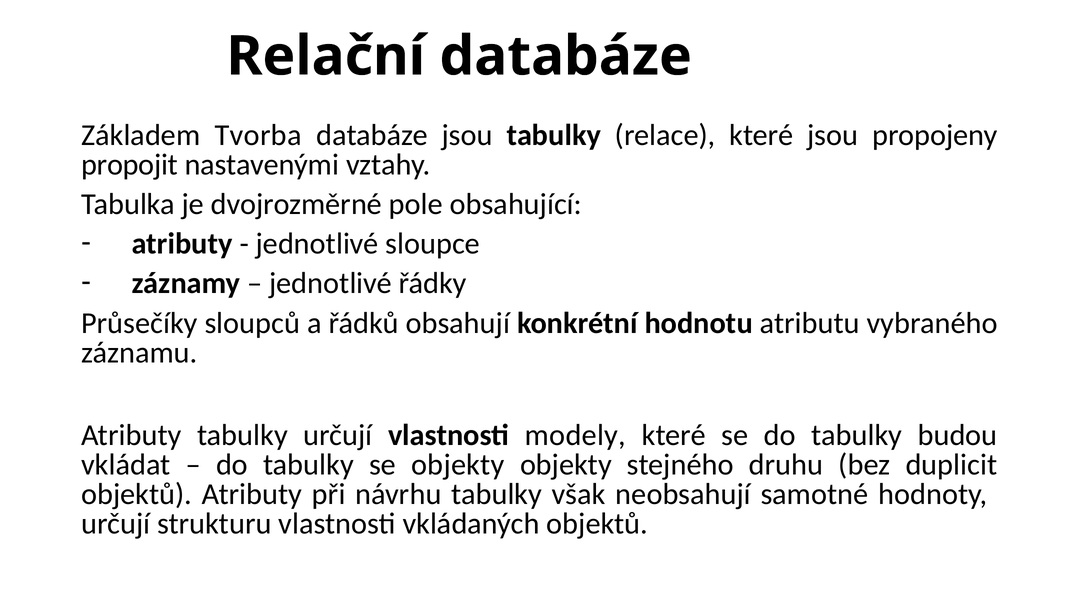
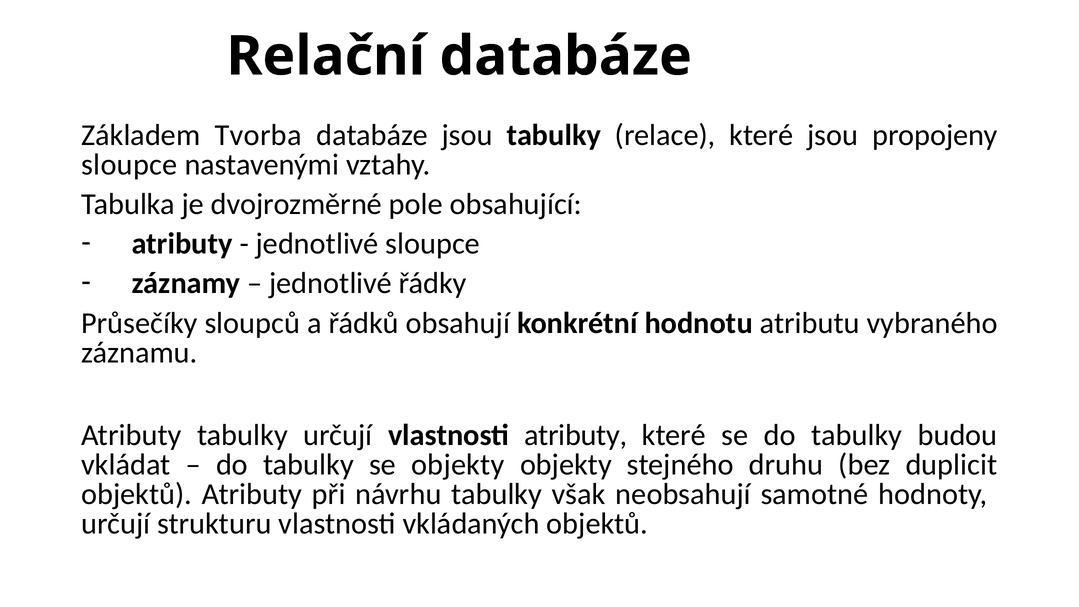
propojit at (130, 165): propojit -> sloupce
vlastnosti modely: modely -> atributy
